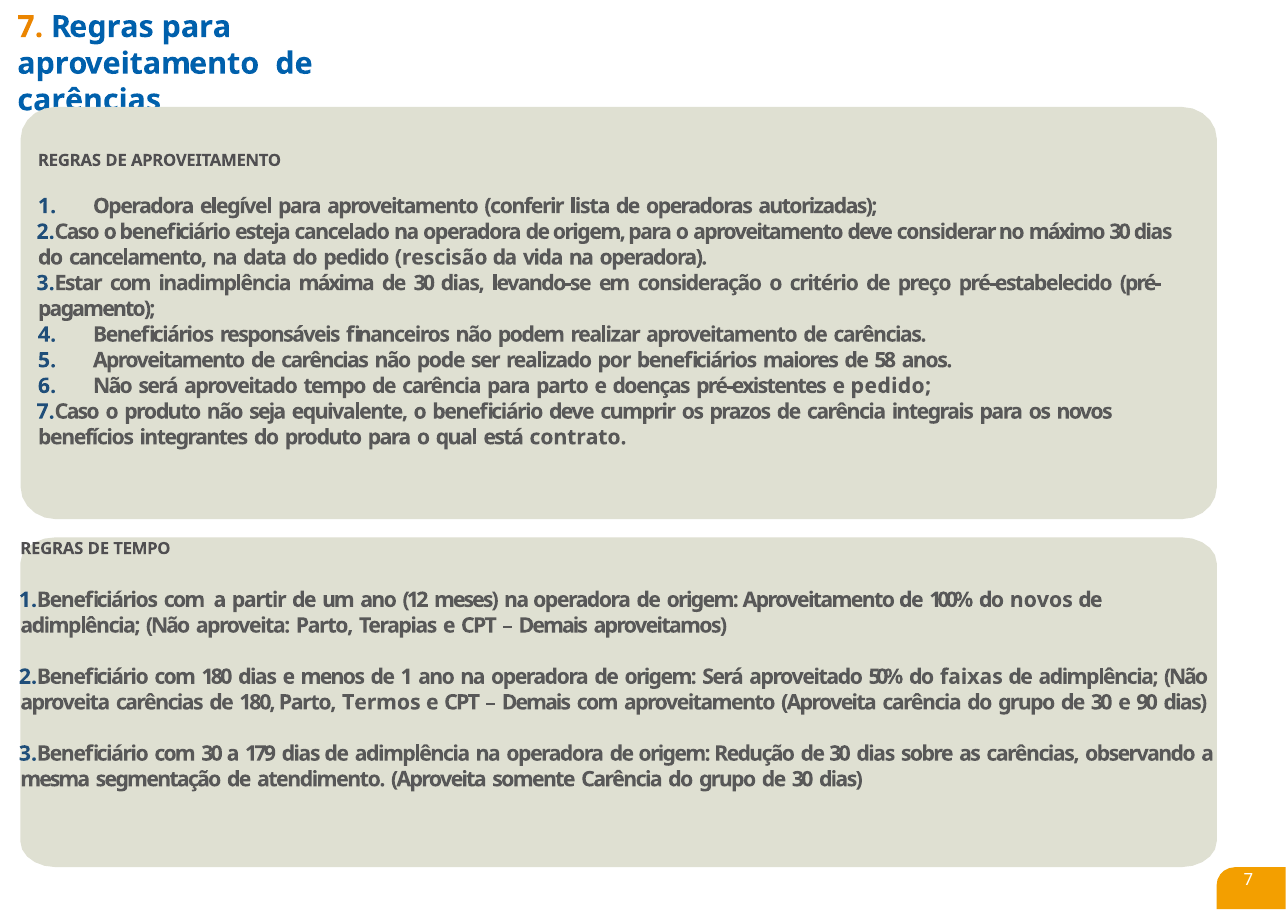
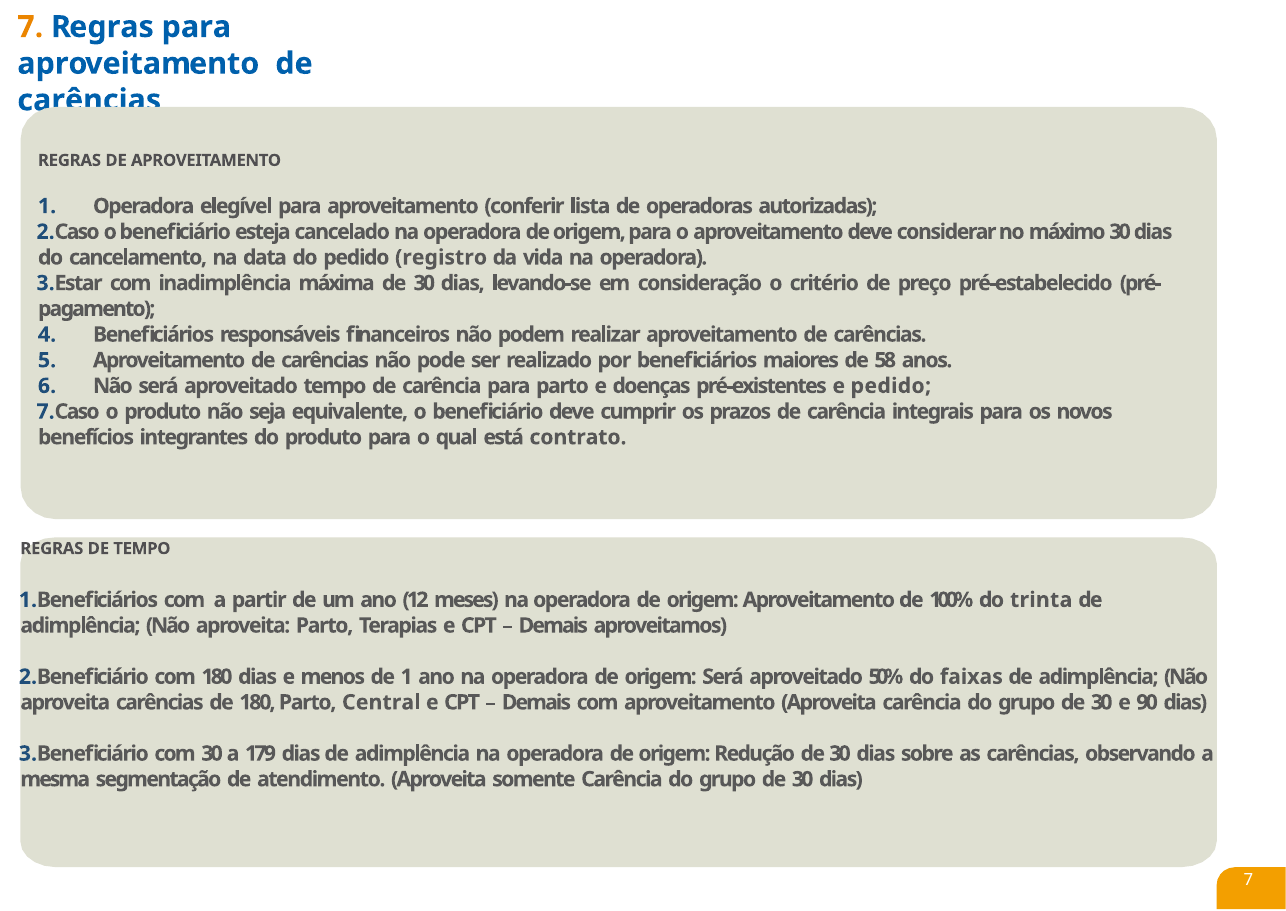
rescisão: rescisão -> registro
do novos: novos -> trinta
Termos: Termos -> Central
